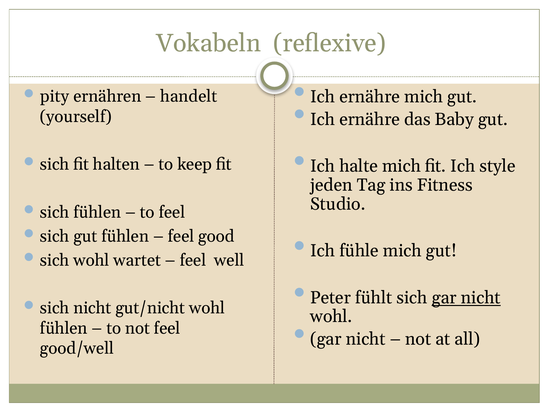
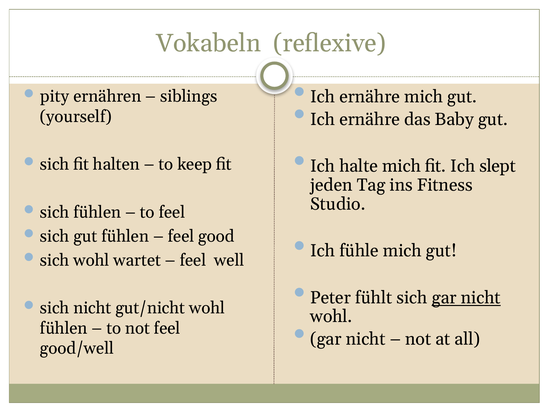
handelt: handelt -> siblings
style: style -> slept
